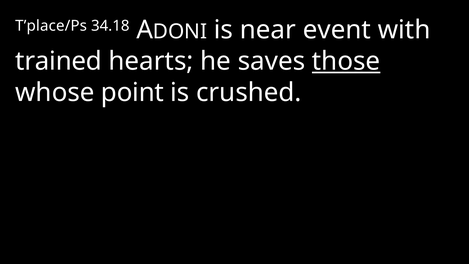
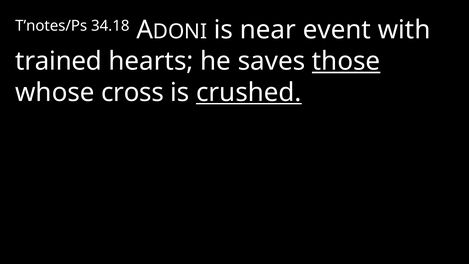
T’place/Ps: T’place/Ps -> T’notes/Ps
point: point -> cross
crushed underline: none -> present
